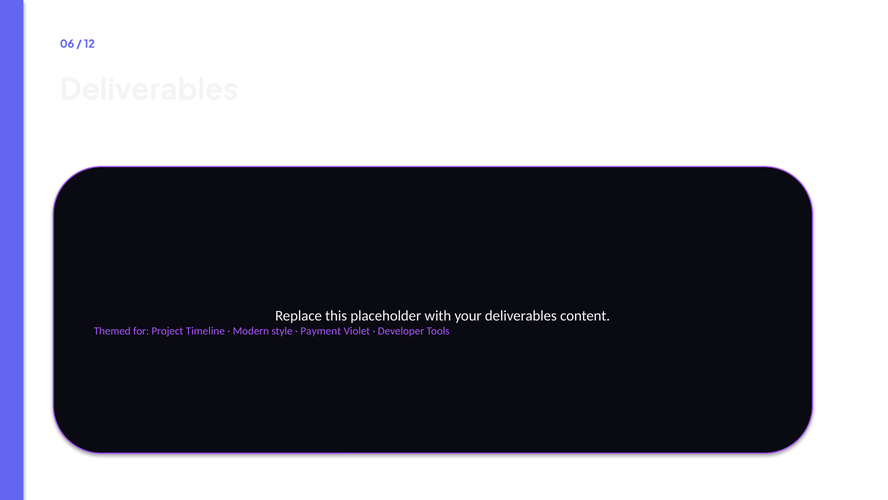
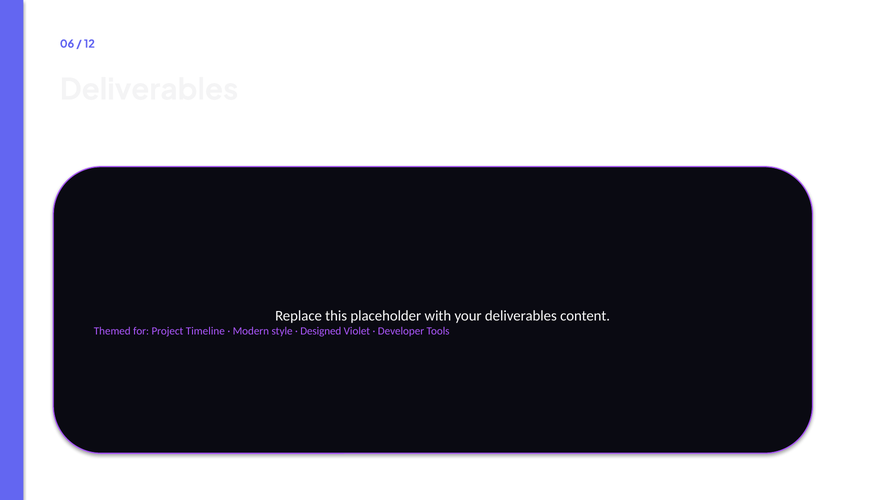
Payment: Payment -> Designed
